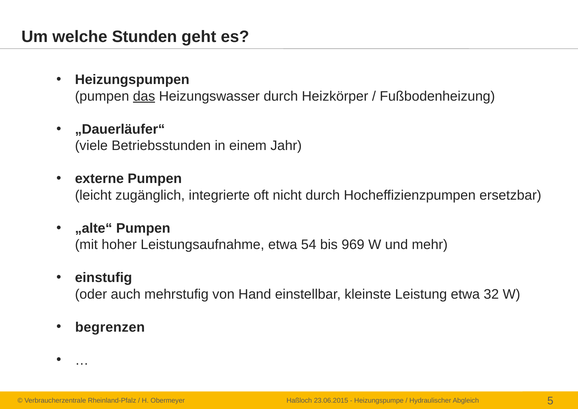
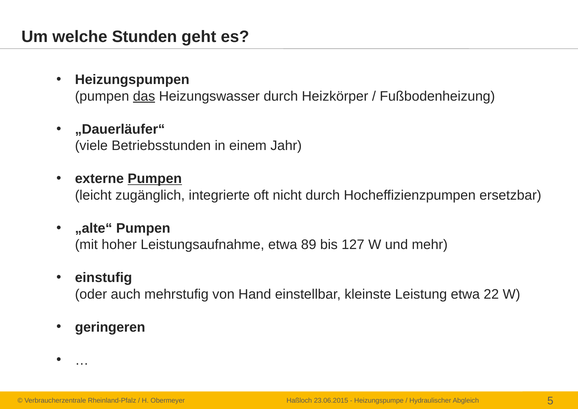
Pumpen at (155, 179) underline: none -> present
54: 54 -> 89
969: 969 -> 127
32: 32 -> 22
begrenzen: begrenzen -> geringeren
